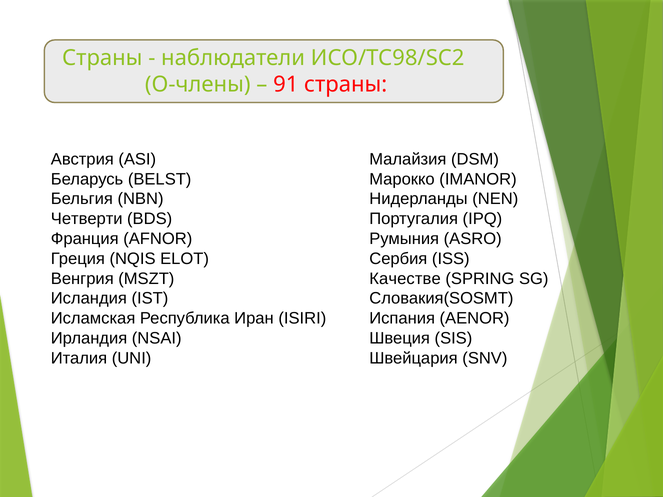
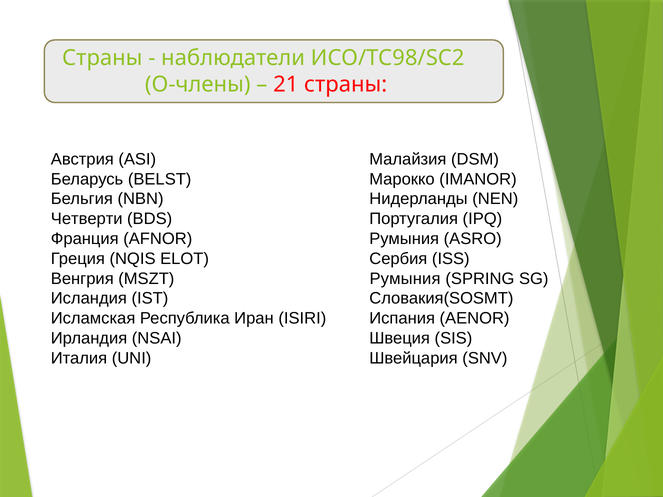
91: 91 -> 21
Качестве at (405, 279): Качестве -> Румыния
